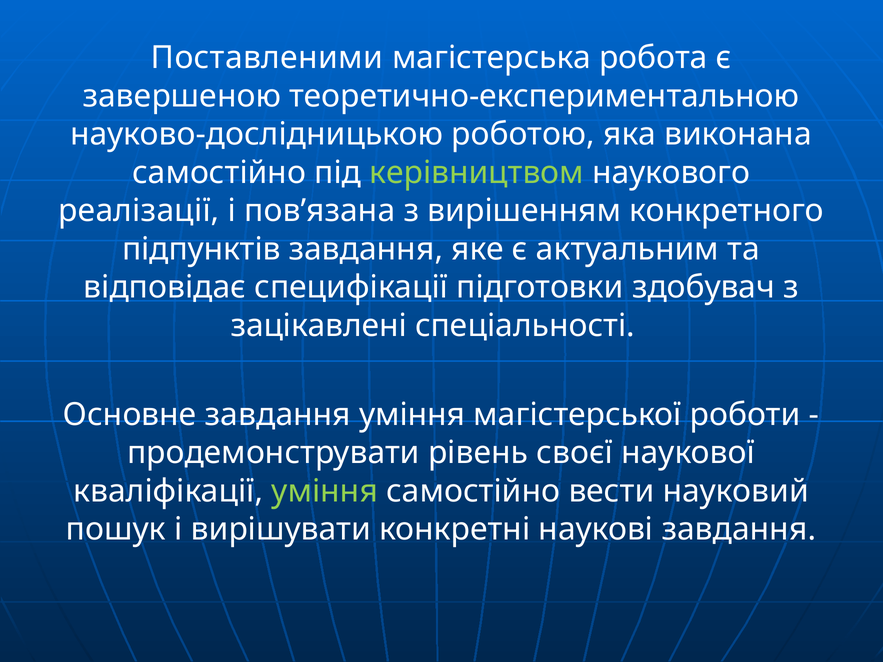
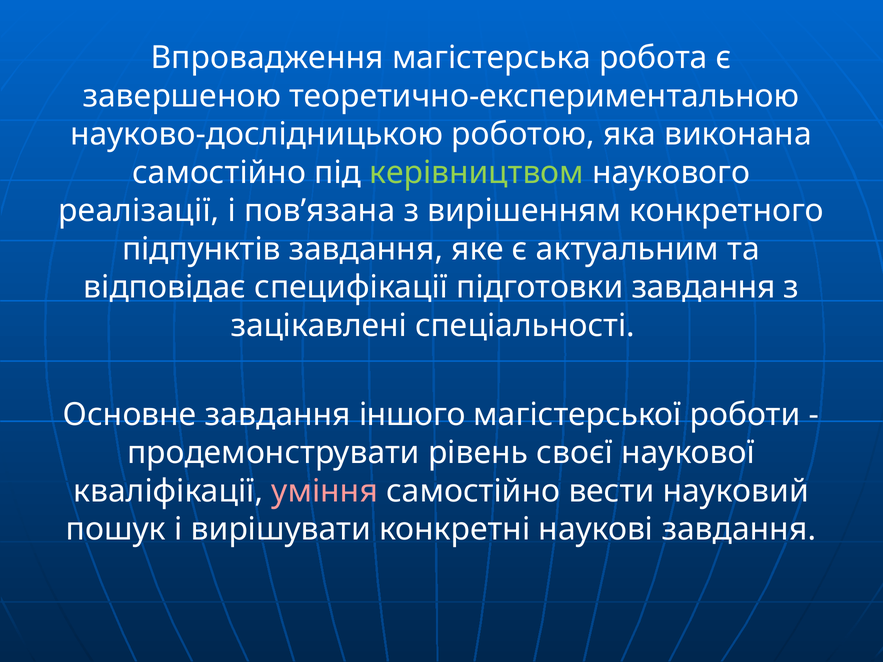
Поставленими: Поставленими -> Впровадження
підготовки здобувач: здобувач -> завдання
завдання уміння: уміння -> іншого
уміння at (325, 491) colour: light green -> pink
